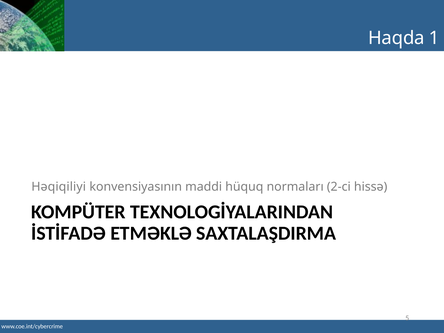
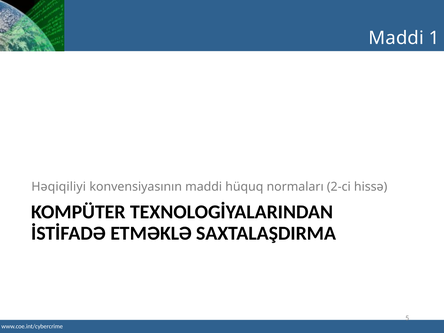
Haqda at (396, 38): Haqda -> Maddi
